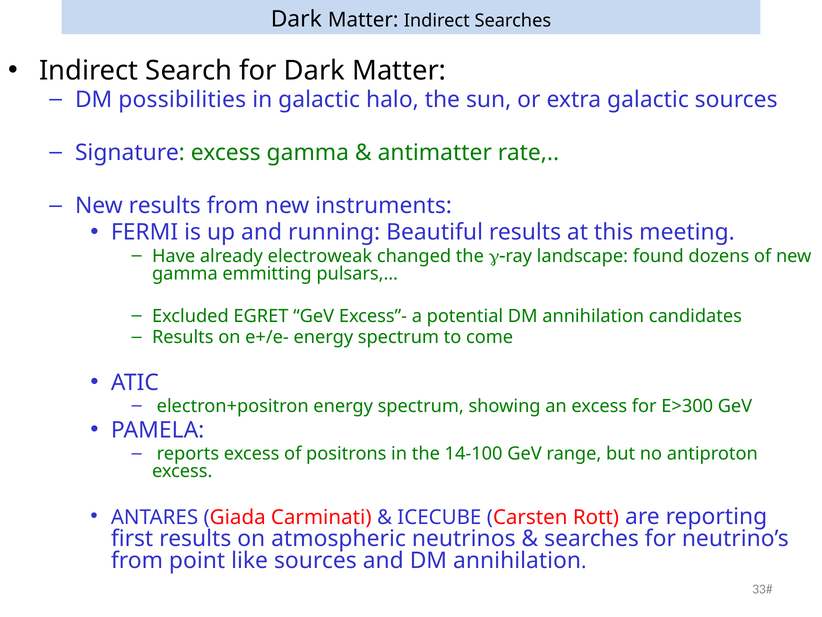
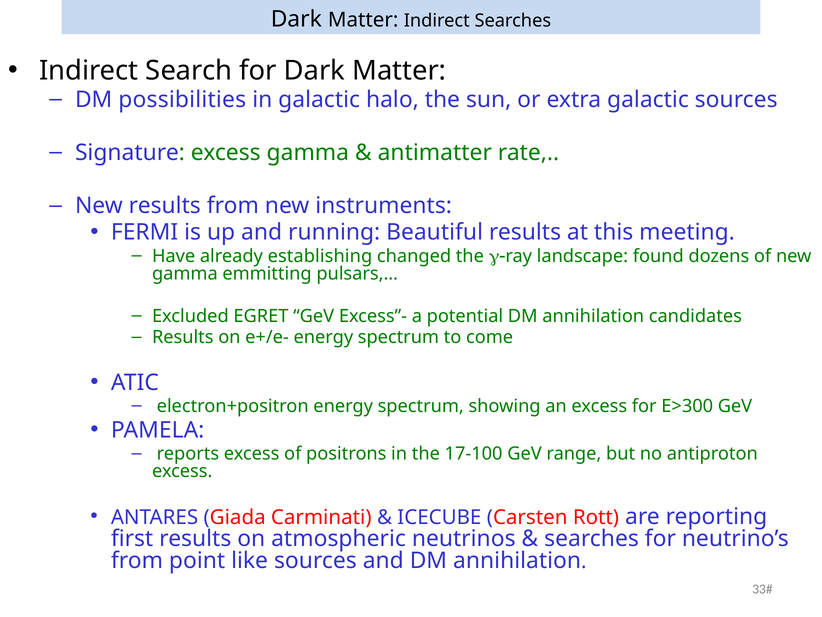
electroweak: electroweak -> establishing
14-100: 14-100 -> 17-100
